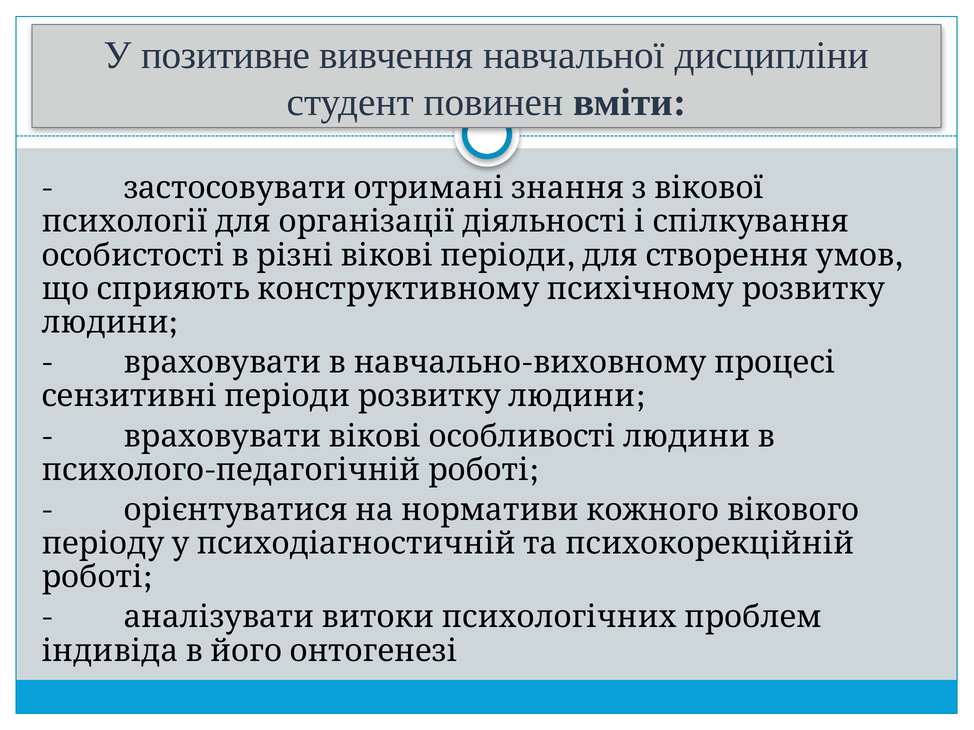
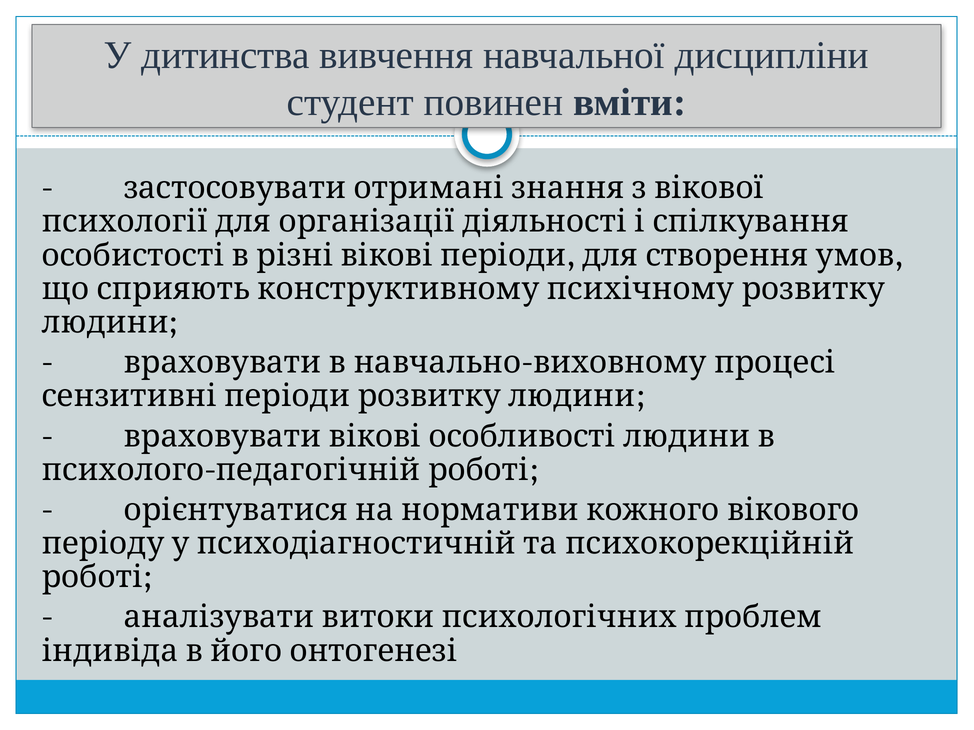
позитивне: позитивне -> дитинства
